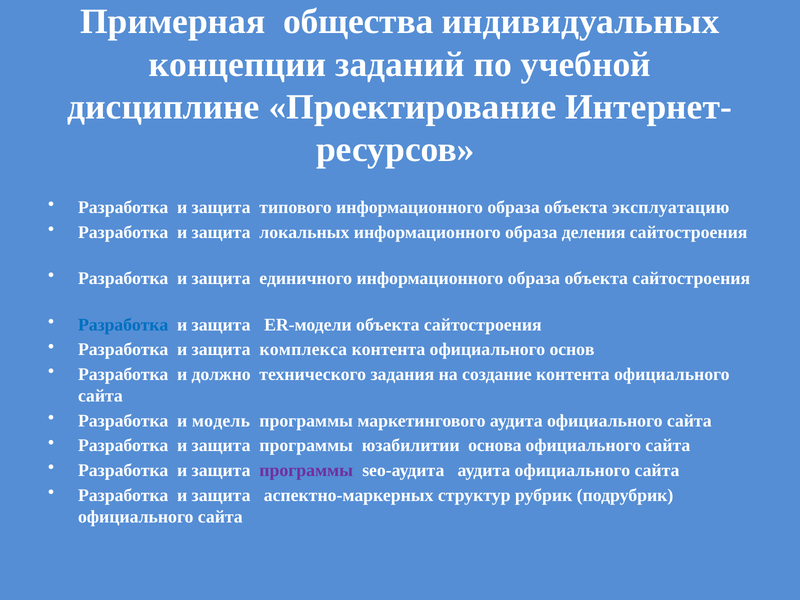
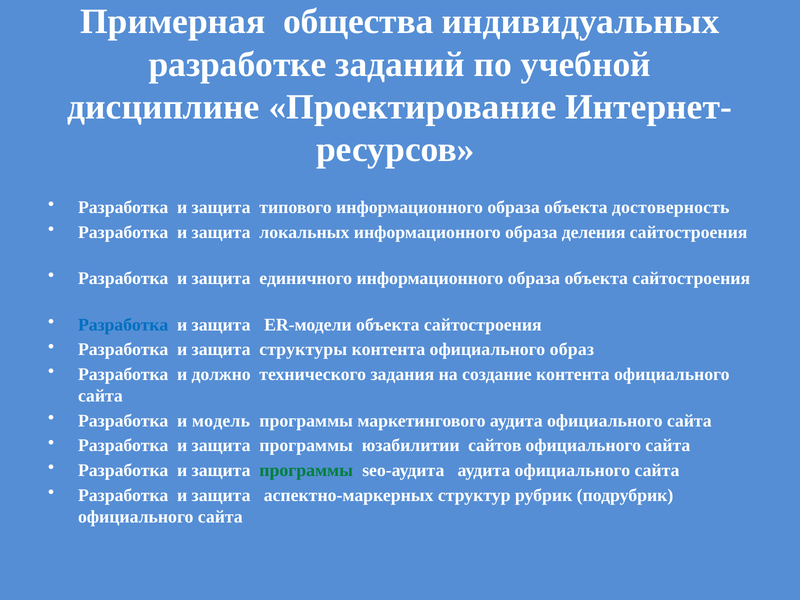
концепции: концепции -> разработке
эксплуатацию: эксплуатацию -> достоверность
комплекса: комплекса -> структуры
основ: основ -> образ
основа: основа -> сайтов
программы at (306, 470) colour: purple -> green
